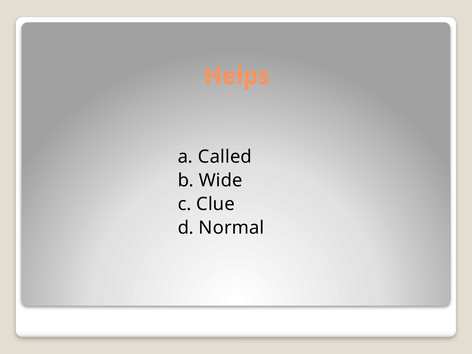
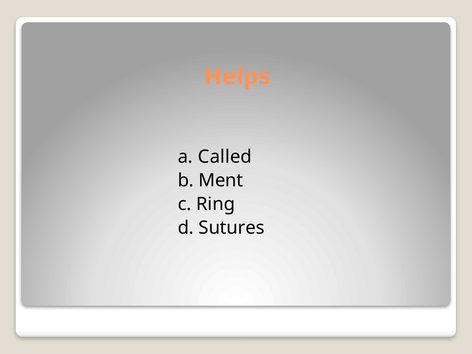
Wide: Wide -> Ment
Clue: Clue -> Ring
Normal: Normal -> Sutures
